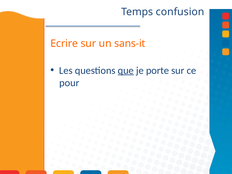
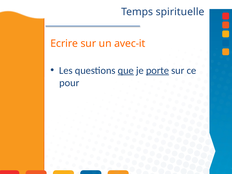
confusion: confusion -> spirituelle
sans-it: sans-it -> avec-it
porte underline: none -> present
